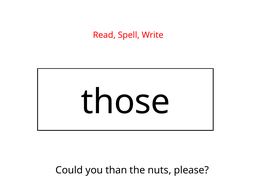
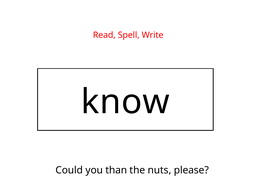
those: those -> know
